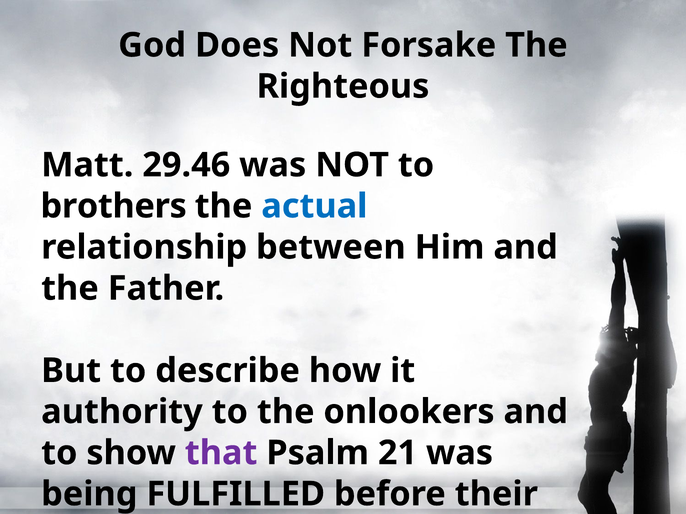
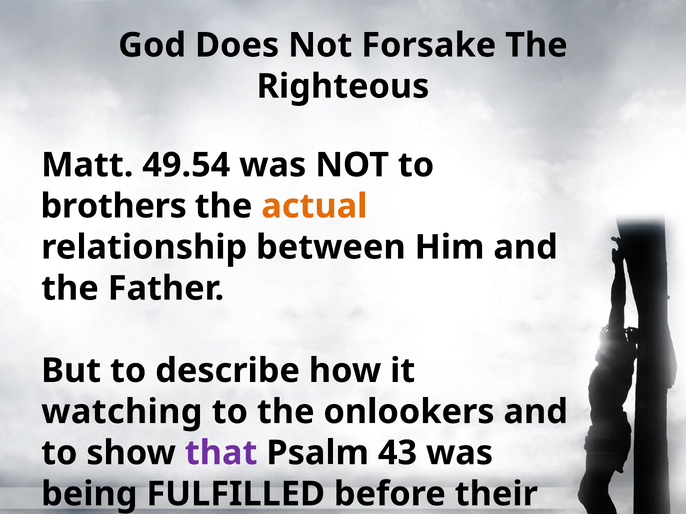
29.46: 29.46 -> 49.54
actual colour: blue -> orange
authority: authority -> watching
21: 21 -> 43
